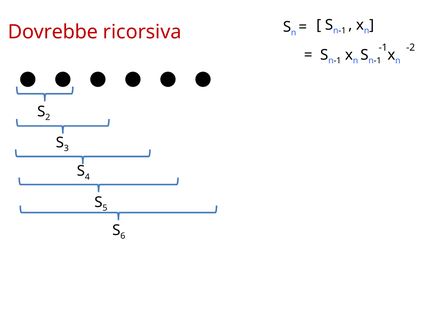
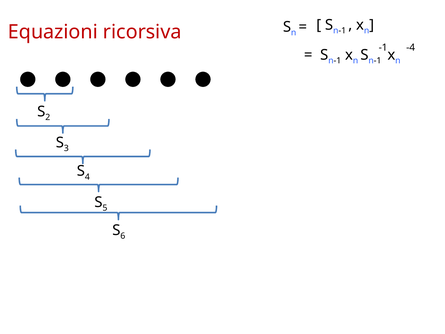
Dovrebbe: Dovrebbe -> Equazioni
-2: -2 -> -4
